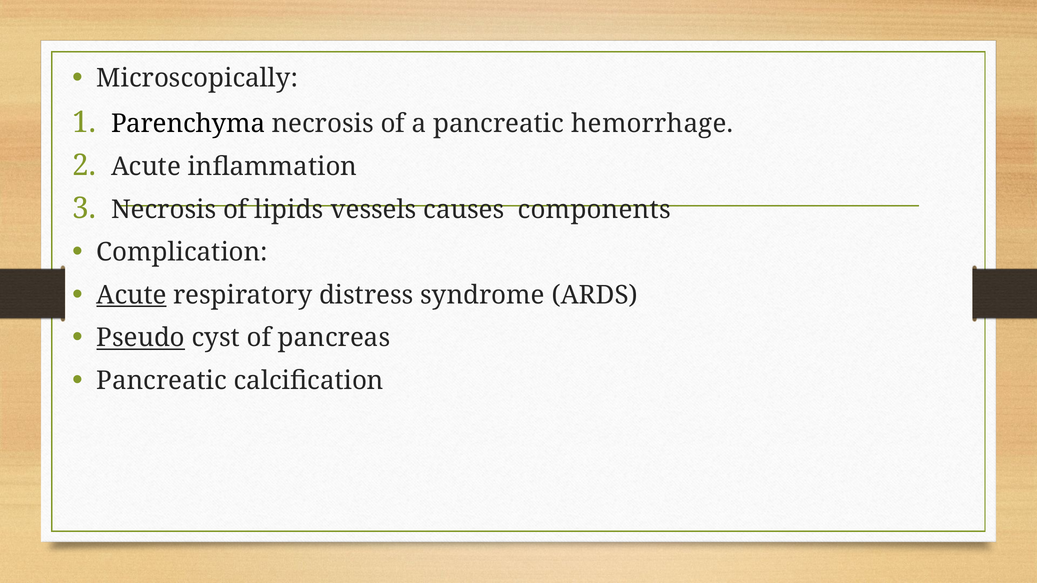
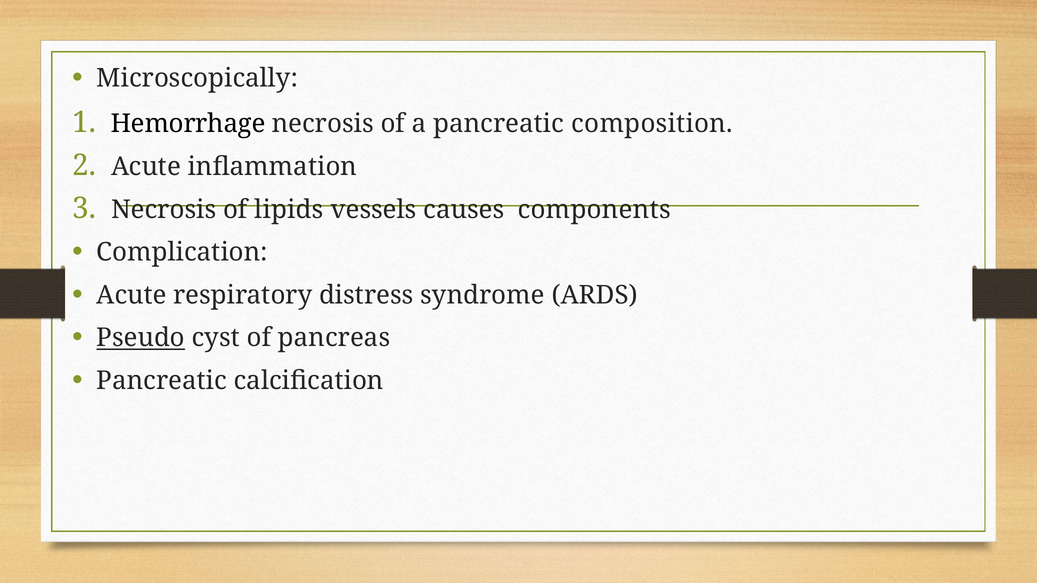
Parenchyma: Parenchyma -> Hemorrhage
hemorrhage: hemorrhage -> composition
Acute at (131, 295) underline: present -> none
